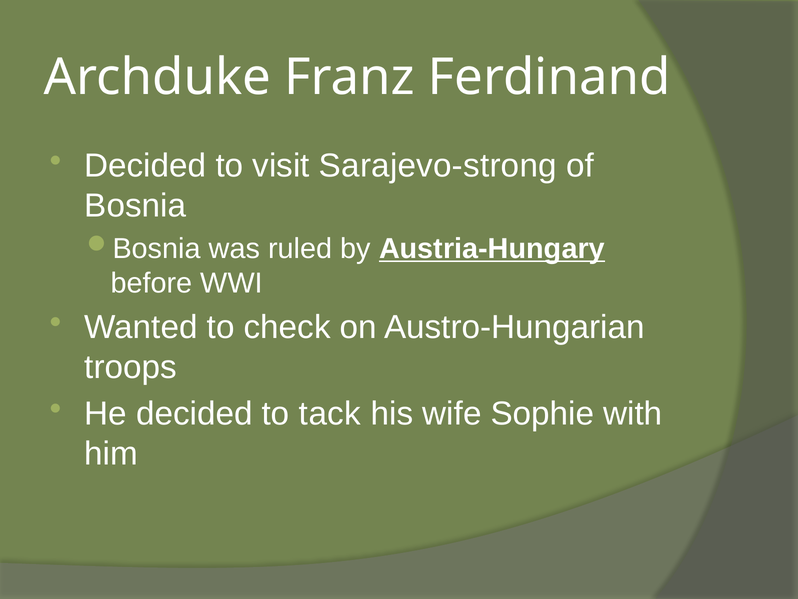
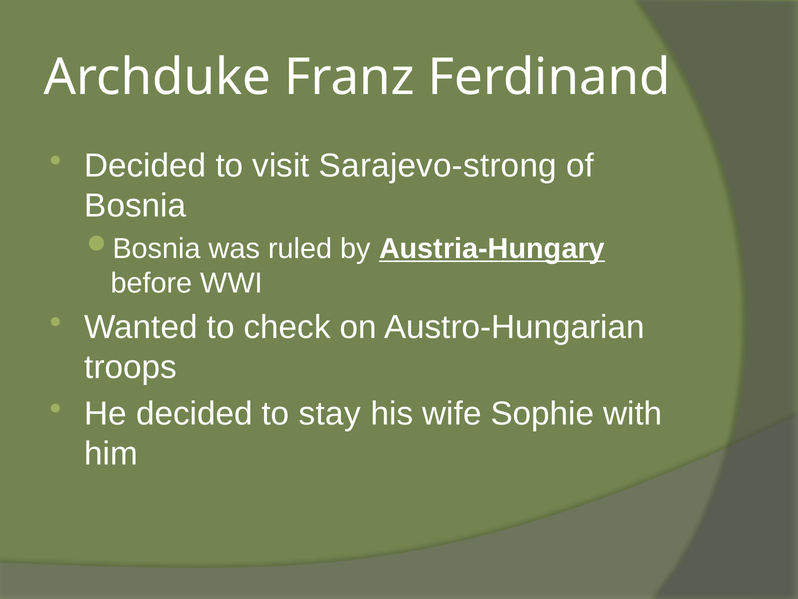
tack: tack -> stay
